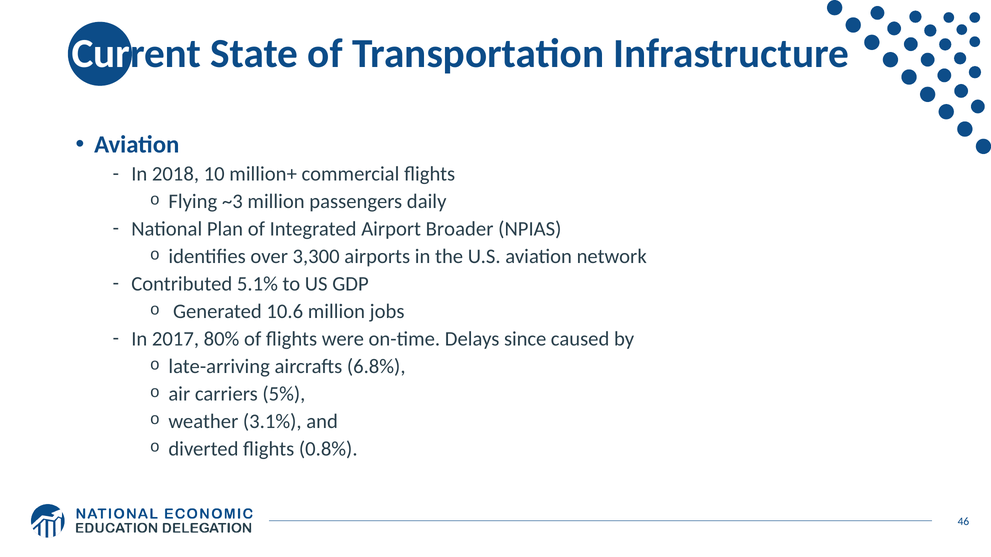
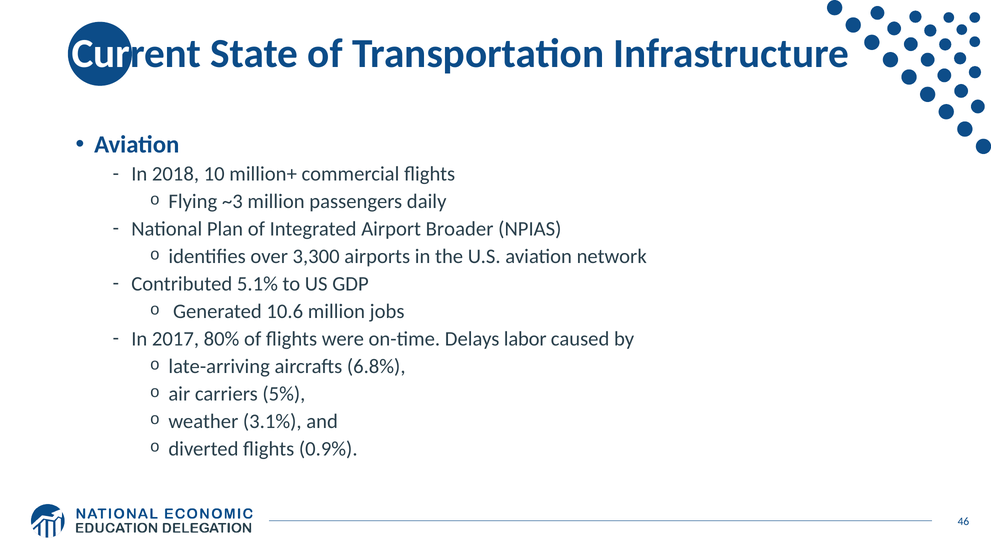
since: since -> labor
0.8%: 0.8% -> 0.9%
